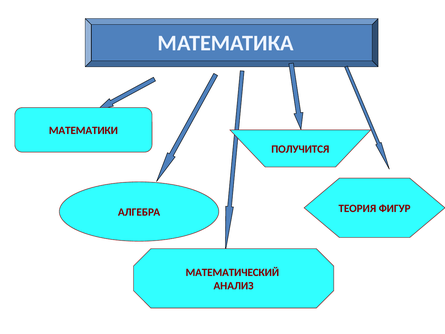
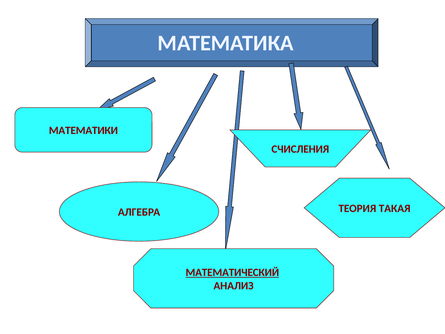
ПОЛУЧИТСЯ: ПОЛУЧИТСЯ -> СЧИСЛЕНИЯ
ФИГУР: ФИГУР -> ТАКАЯ
МАТЕМАТИЧЕСКИЙ underline: none -> present
